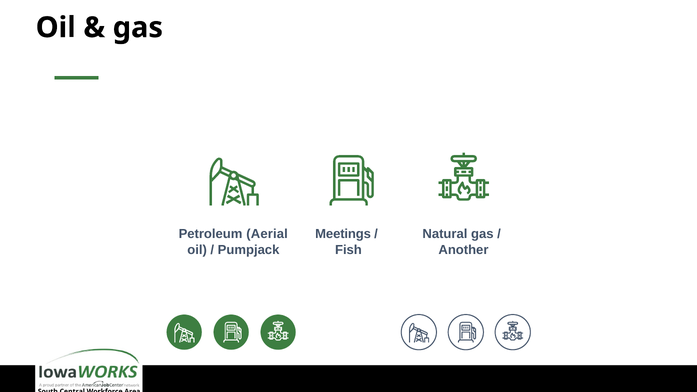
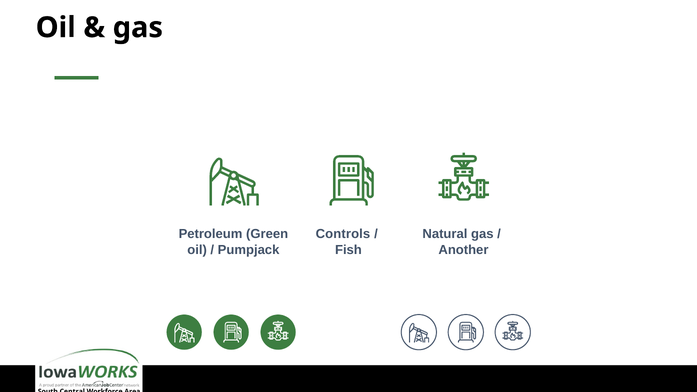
Aerial: Aerial -> Green
Meetings: Meetings -> Controls
